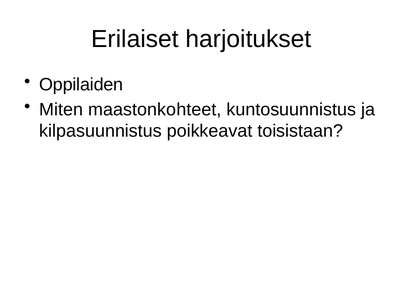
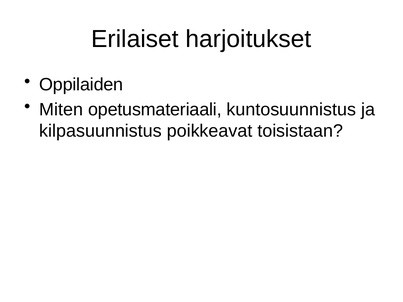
maastonkohteet: maastonkohteet -> opetusmateriaali
